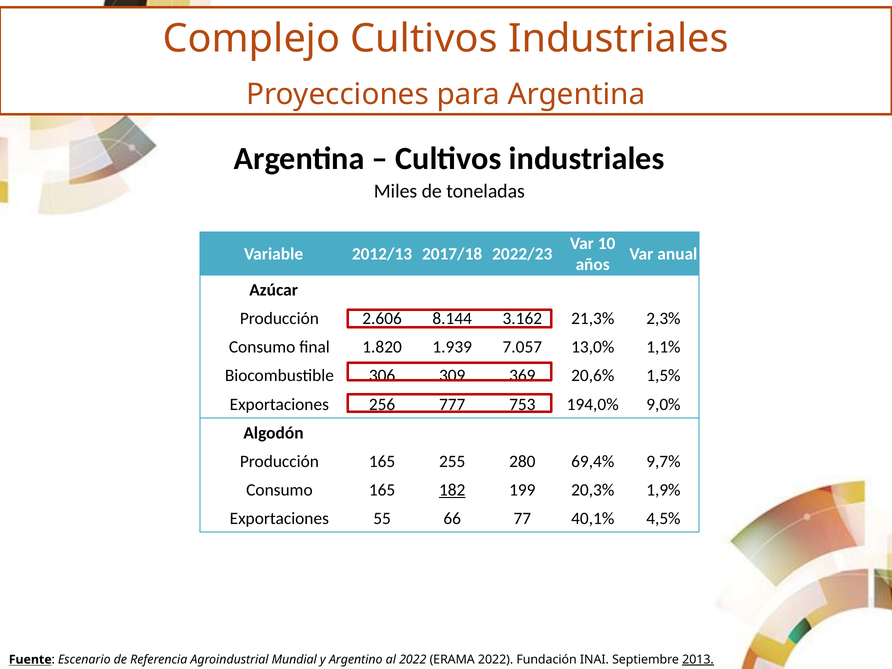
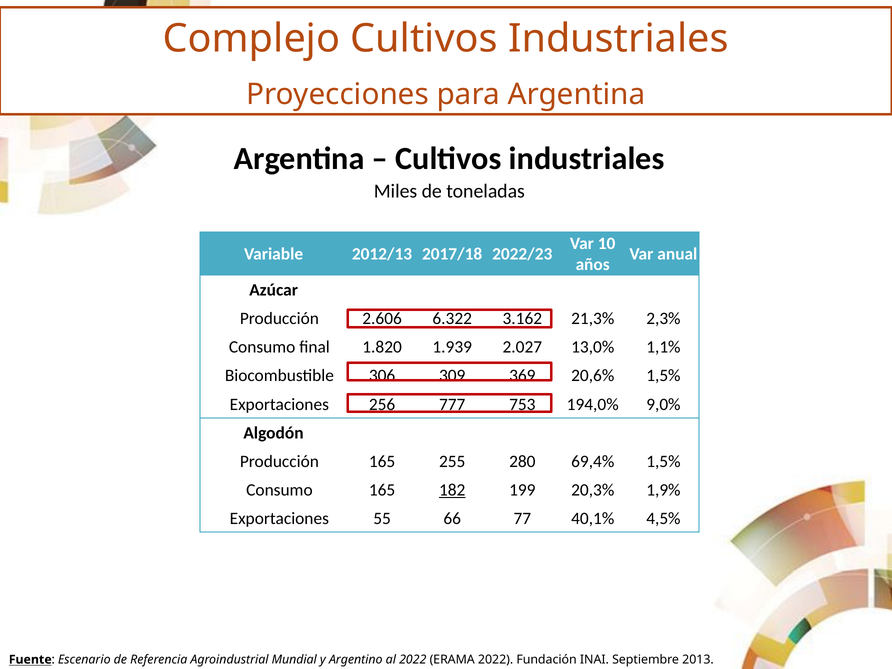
8.144: 8.144 -> 6.322
7.057: 7.057 -> 2.027
69,4% 9,7%: 9,7% -> 1,5%
2013 underline: present -> none
